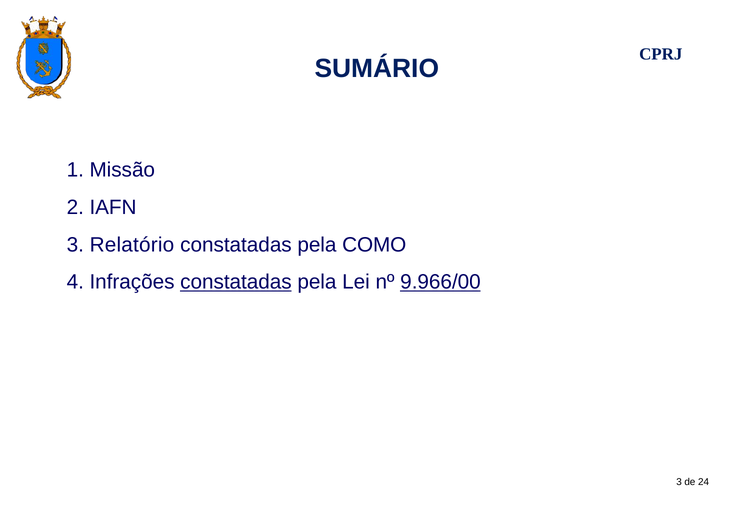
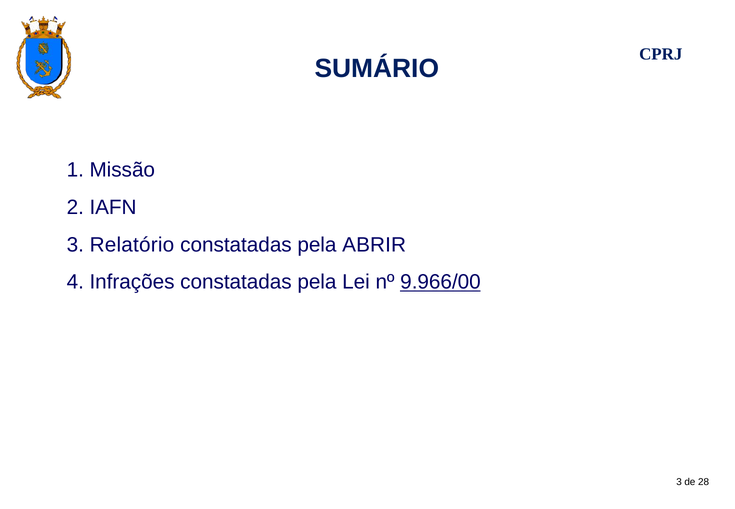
COMO: COMO -> ABRIR
constatadas at (236, 282) underline: present -> none
24: 24 -> 28
